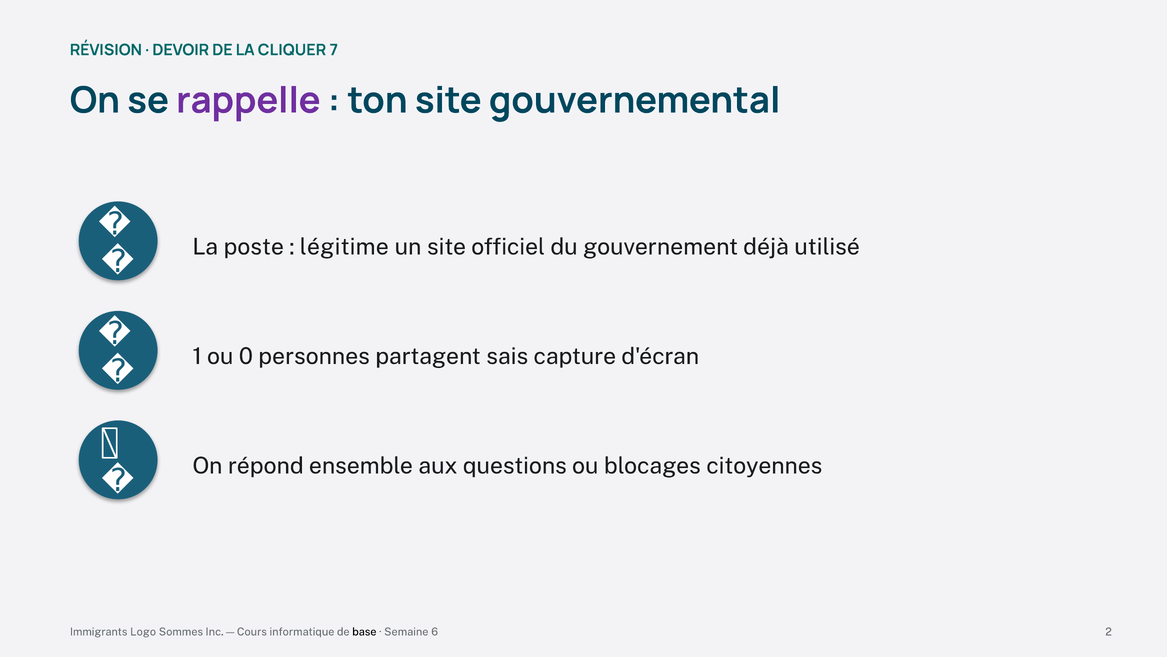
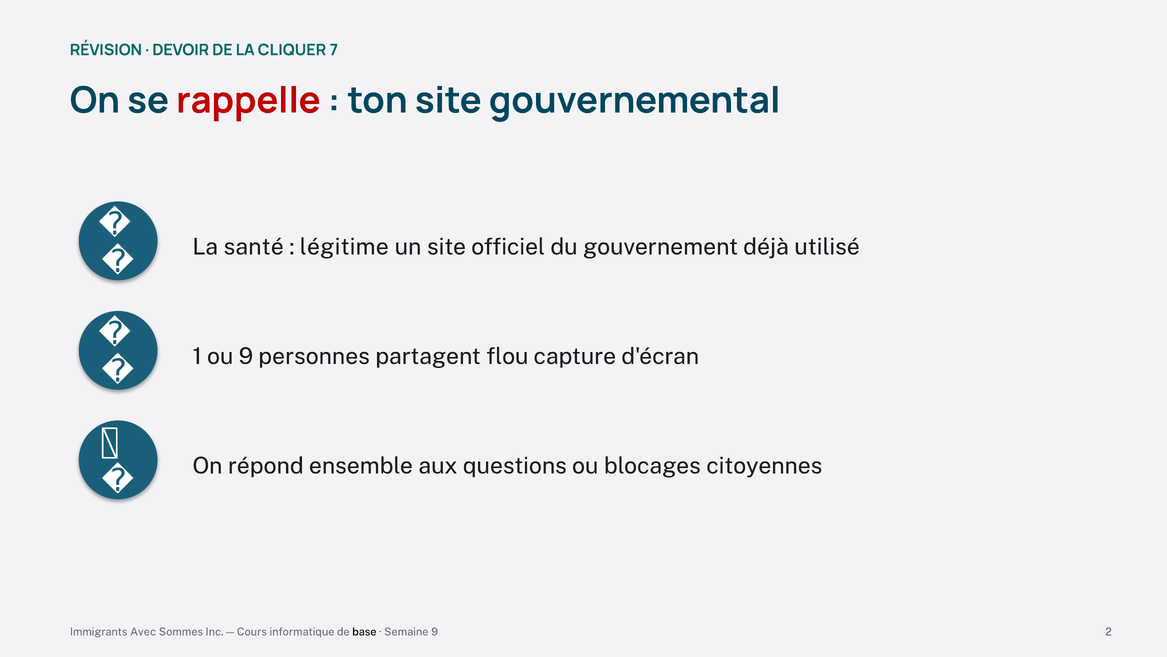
rappelle colour: purple -> red
poste: poste -> santé
ou 0: 0 -> 9
sais: sais -> flou
Logo: Logo -> Avec
Semaine 6: 6 -> 9
